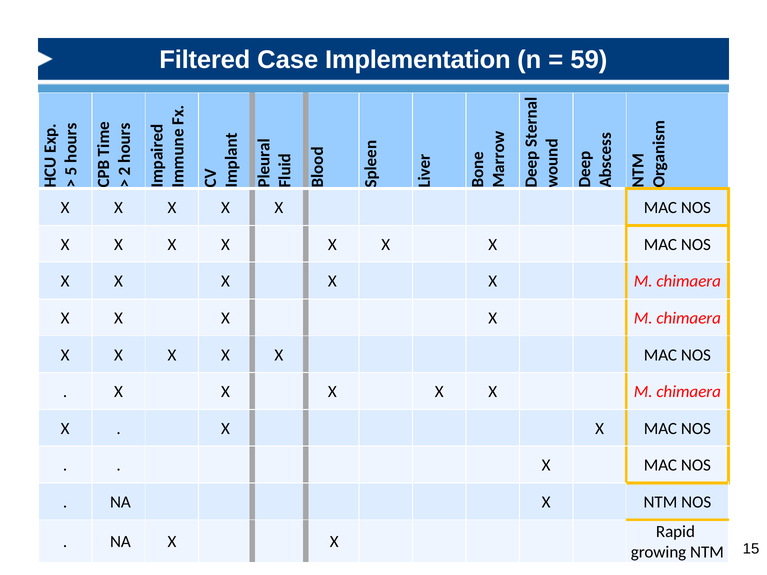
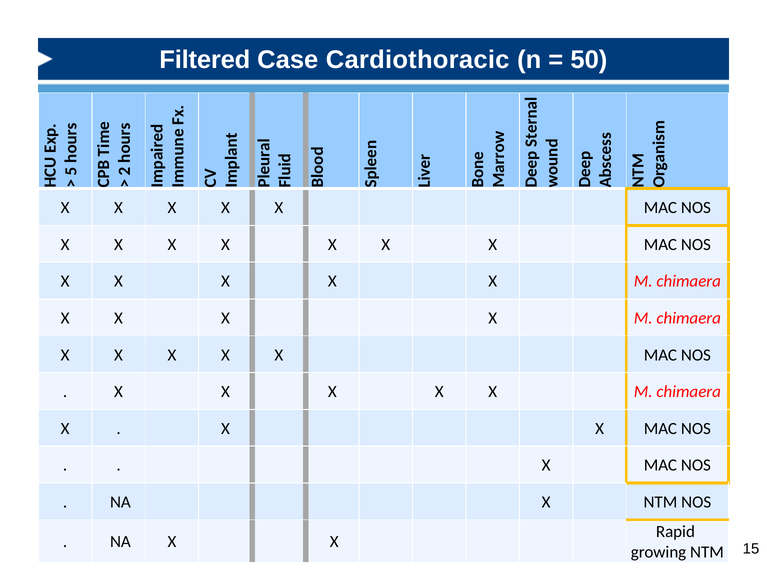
Implementation: Implementation -> Cardiothoracic
59: 59 -> 50
